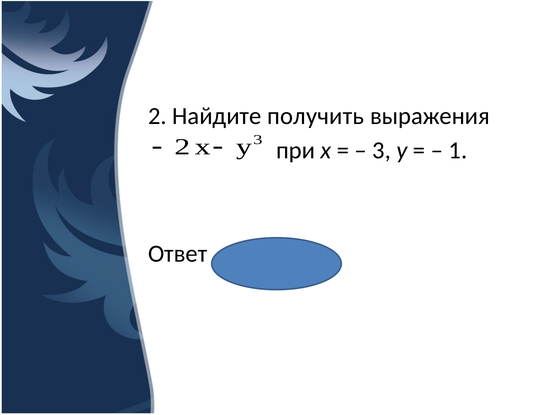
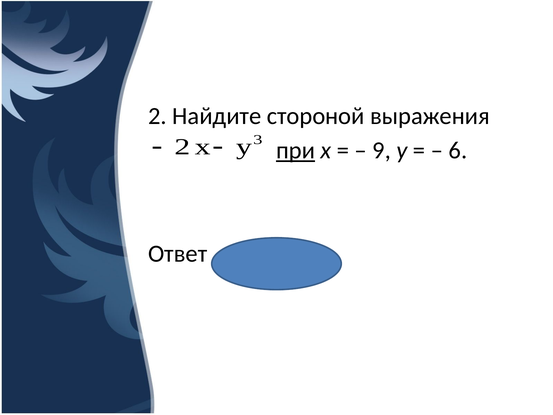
получить: получить -> стороной
при underline: none -> present
3 at (382, 150): 3 -> 9
1: 1 -> 6
